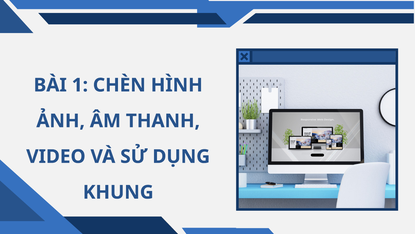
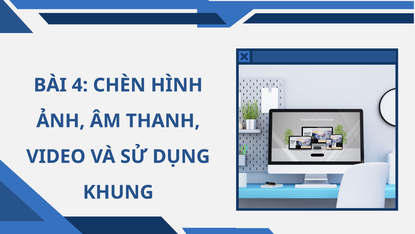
1: 1 -> 4
